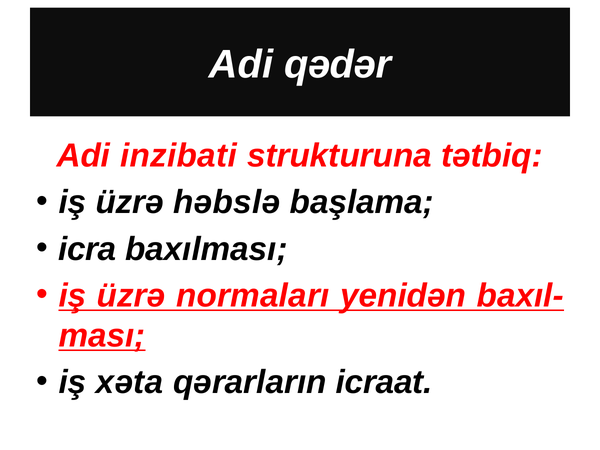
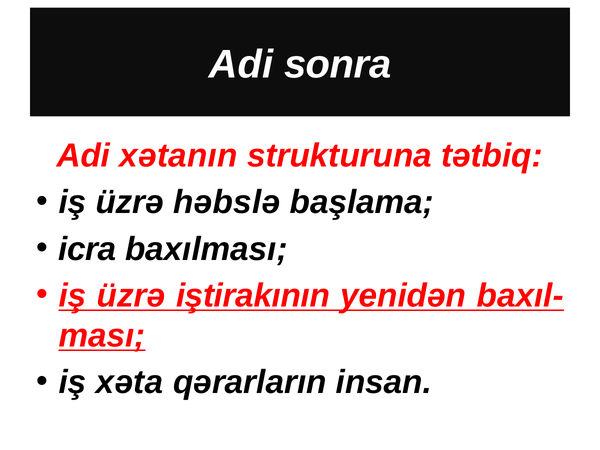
qədər: qədər -> sonra
inzibati: inzibati -> xətanın
normaları: normaları -> iştirakının
icraat: icraat -> insan
